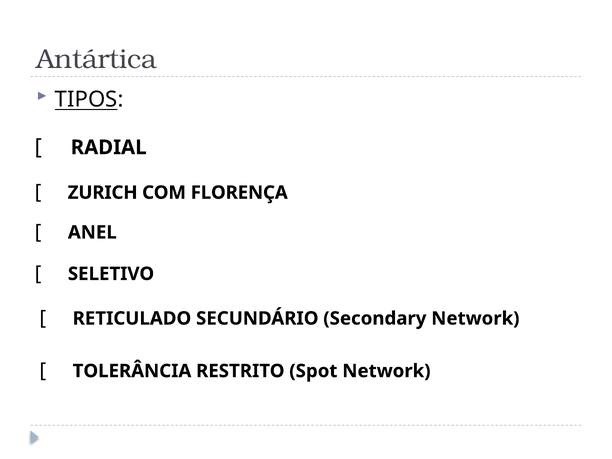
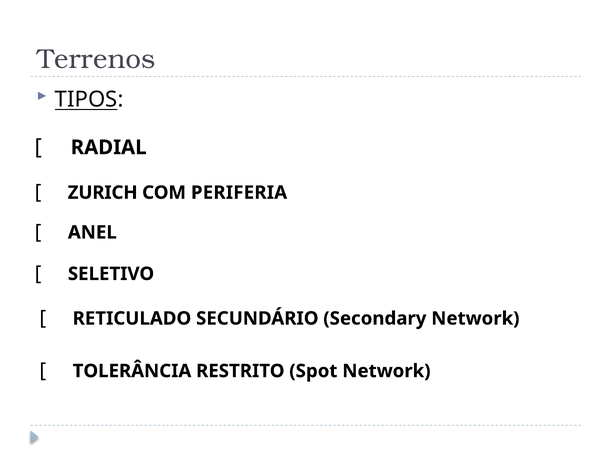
Antártica: Antártica -> Terrenos
FLORENÇA: FLORENÇA -> PERIFERIA
